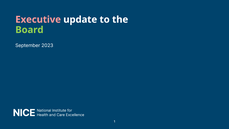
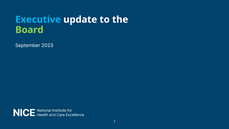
Executive colour: pink -> light blue
